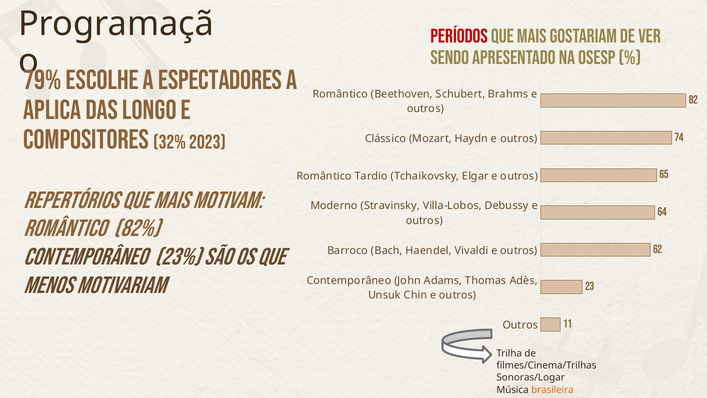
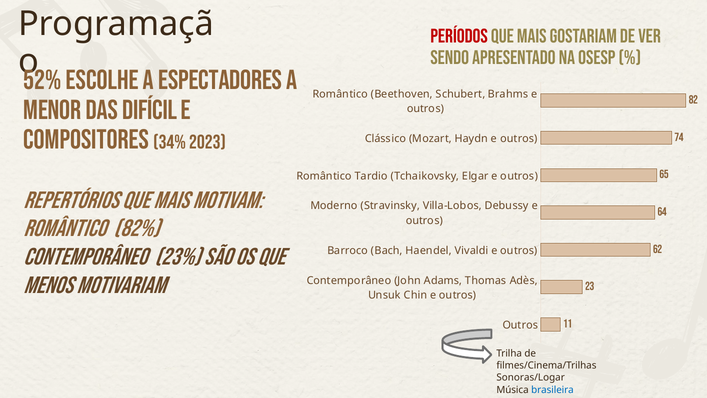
79%: 79% -> 52%
aplica: aplica -> menor
longo: longo -> difícil
32%: 32% -> 34%
brasileira colour: orange -> blue
